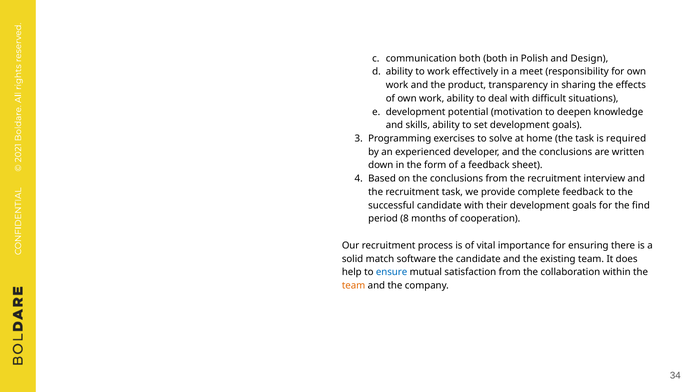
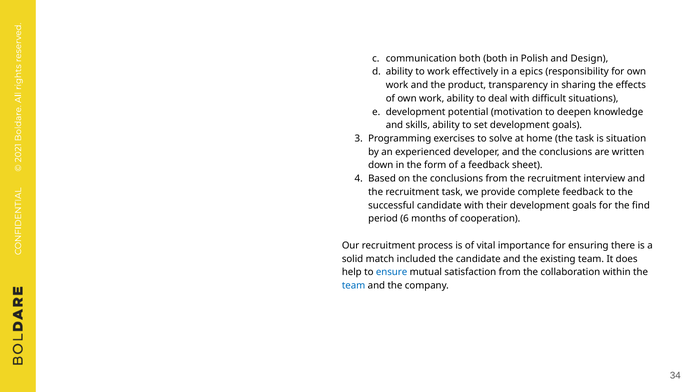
meet: meet -> epics
required: required -> situation
8: 8 -> 6
software: software -> included
team at (354, 286) colour: orange -> blue
